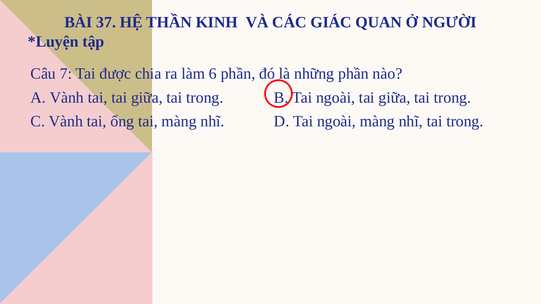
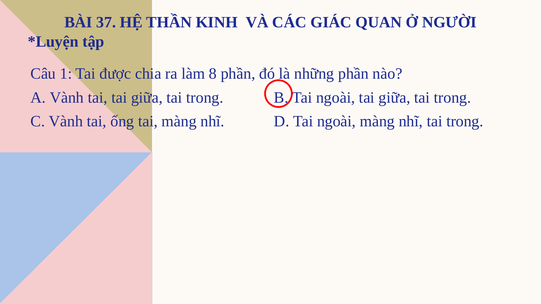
7: 7 -> 1
6: 6 -> 8
